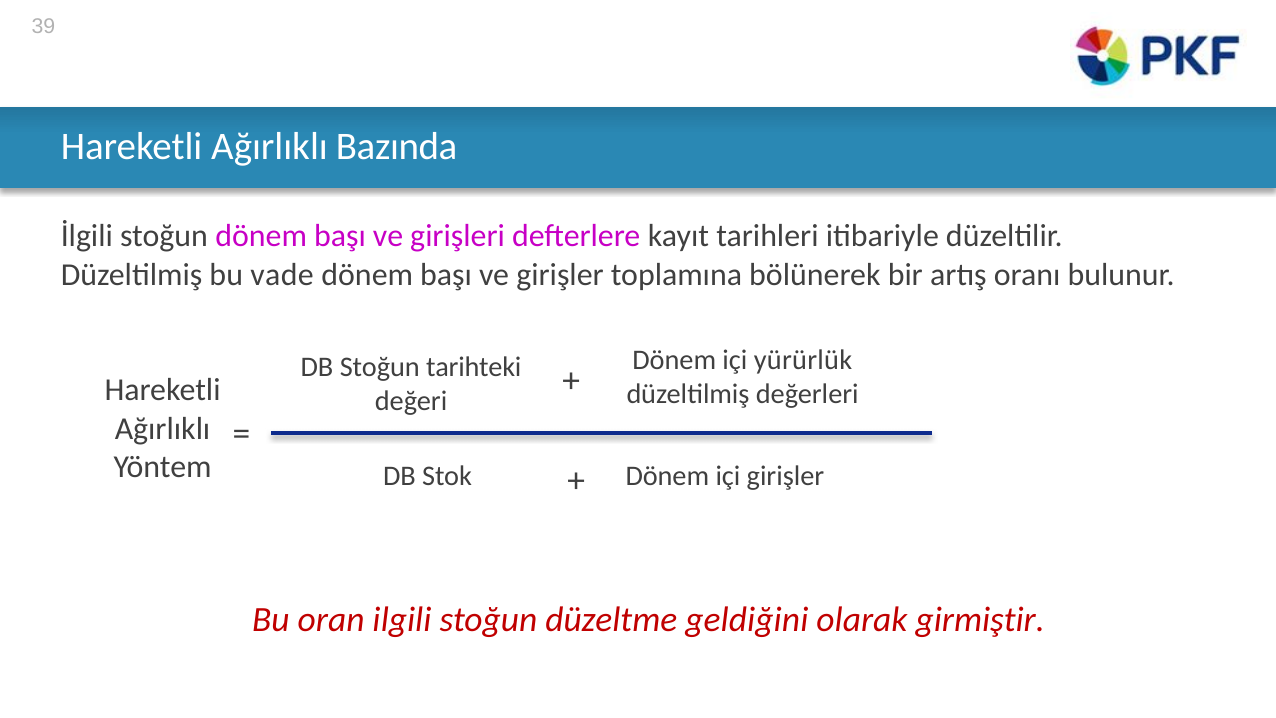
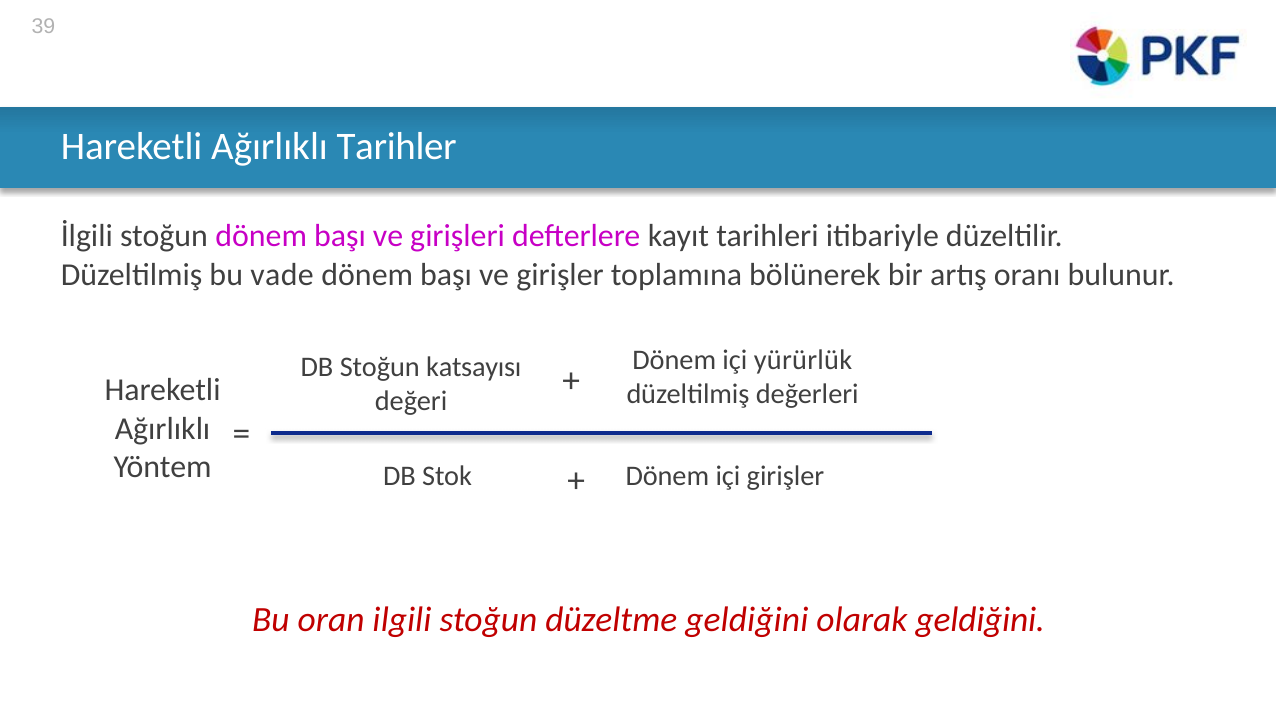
Bazında: Bazında -> Tarihler
tarihteki: tarihteki -> katsayısı
olarak girmiştir: girmiştir -> geldiğini
